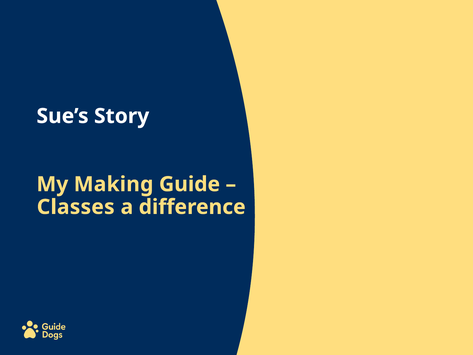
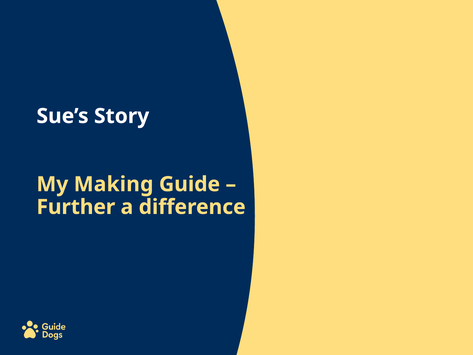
Classes: Classes -> Further
